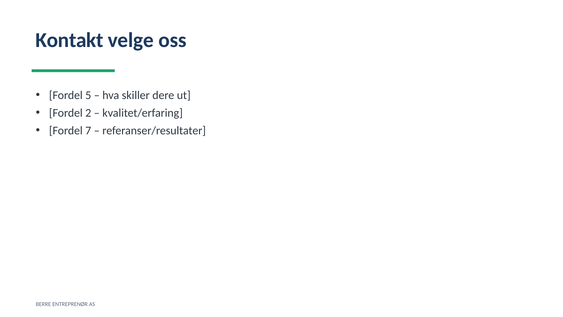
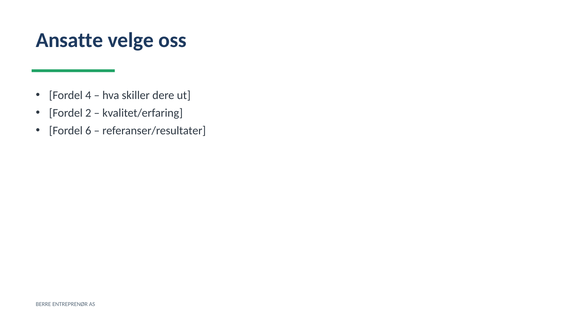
Kontakt: Kontakt -> Ansatte
5: 5 -> 4
7: 7 -> 6
